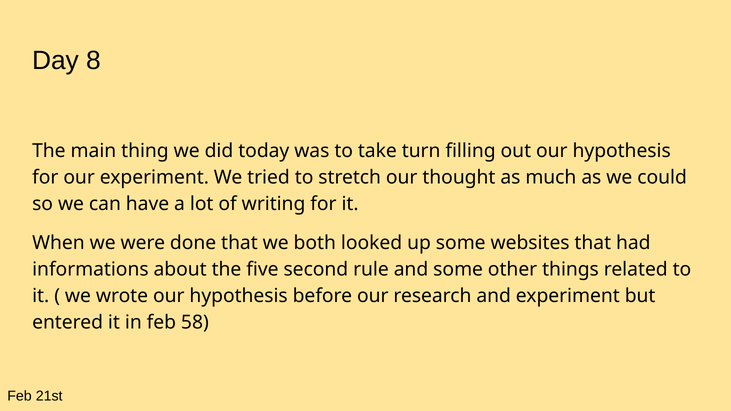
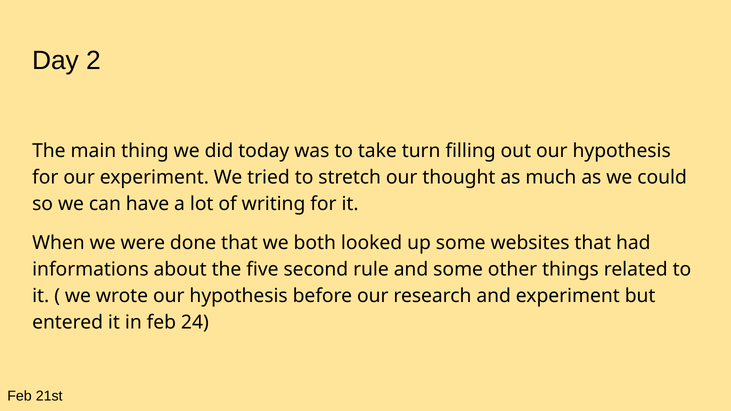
8: 8 -> 2
58: 58 -> 24
